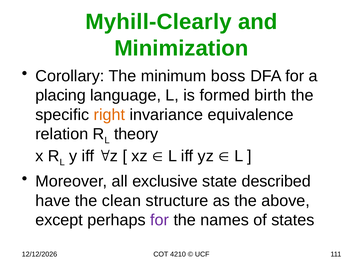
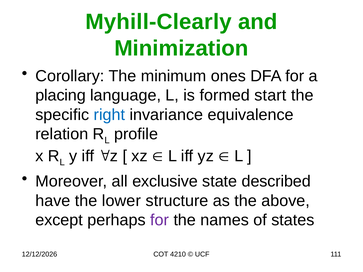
boss: boss -> ones
birth: birth -> start
right colour: orange -> blue
theory: theory -> profile
clean: clean -> lower
